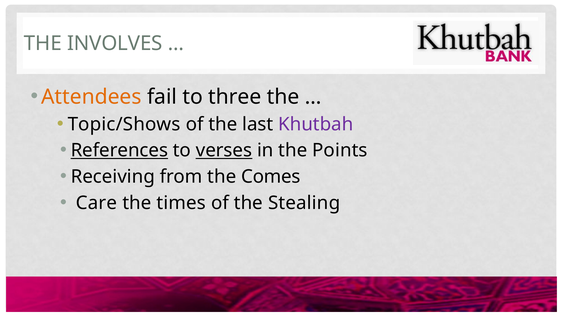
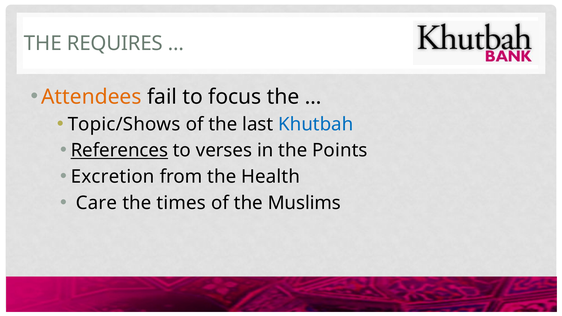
INVOLVES: INVOLVES -> REQUIRES
three: three -> focus
Khutbah colour: purple -> blue
verses underline: present -> none
Receiving: Receiving -> Excretion
Comes: Comes -> Health
Stealing: Stealing -> Muslims
